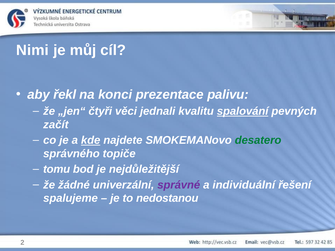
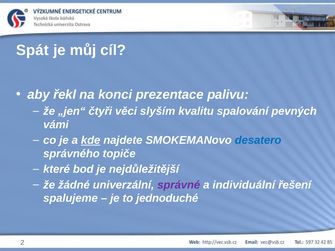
Nimi: Nimi -> Spát
jednali: jednali -> slyším
spalování underline: present -> none
začít: začít -> vámi
desatero colour: green -> blue
tomu: tomu -> které
nedostanou: nedostanou -> jednoduché
